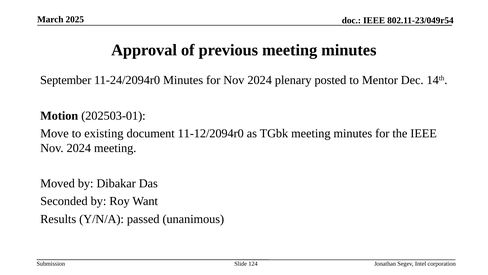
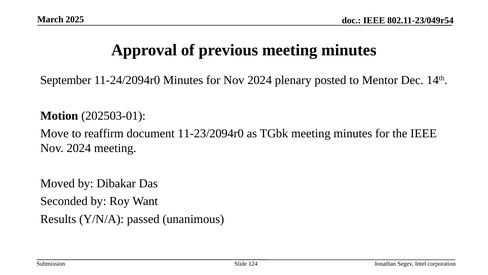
existing: existing -> reaffirm
11-12/2094r0: 11-12/2094r0 -> 11-23/2094r0
